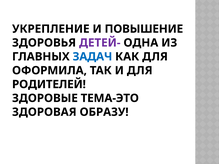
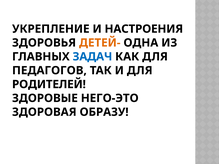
ПОВЫШЕНИЕ: ПОВЫШЕНИЕ -> НАСТРОЕНИЯ
ДЕТЕЙ- colour: purple -> orange
ОФОРМИЛА: ОФОРМИЛА -> ПЕДАГОГОВ
ТЕМА-ЭТО: ТЕМА-ЭТО -> НЕГО-ЭТО
